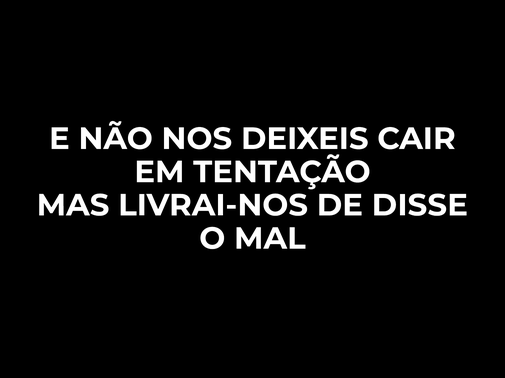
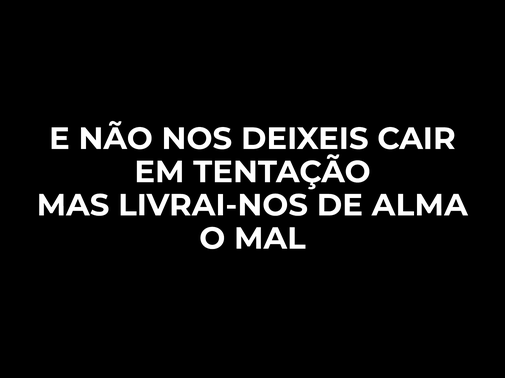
DISSE: DISSE -> ALMA
